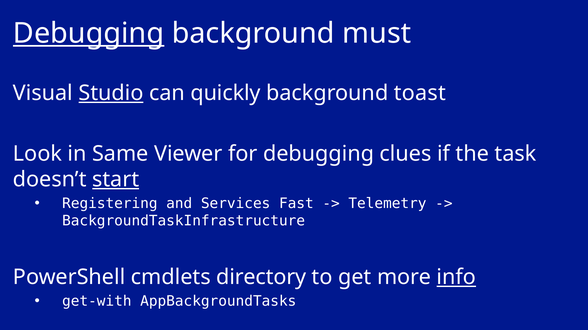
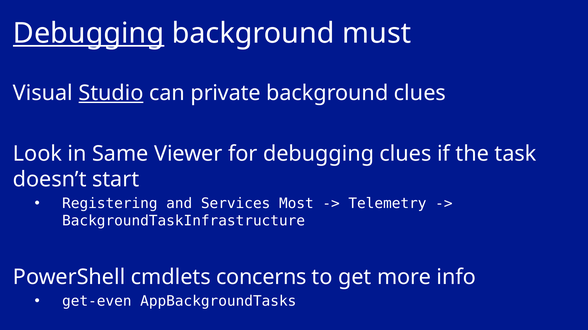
quickly: quickly -> private
background toast: toast -> clues
start underline: present -> none
Fast: Fast -> Most
directory: directory -> concerns
info underline: present -> none
get-with: get-with -> get-even
